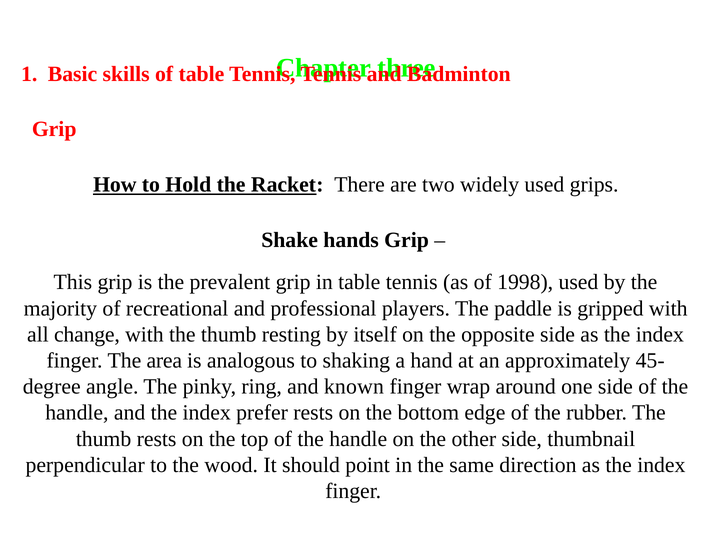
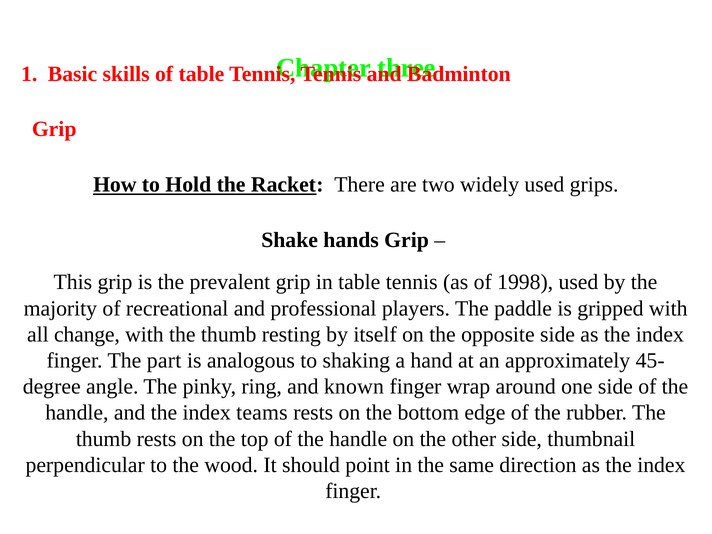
area: area -> part
prefer: prefer -> teams
